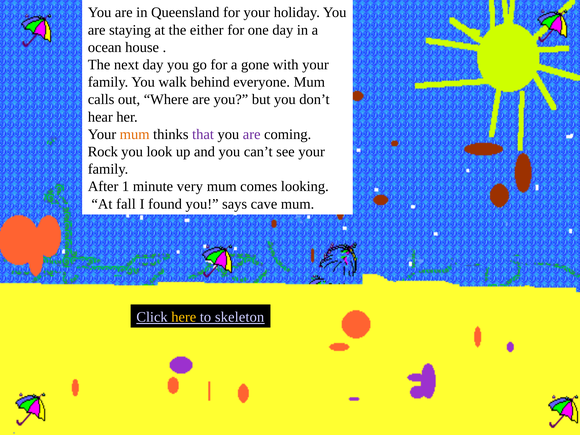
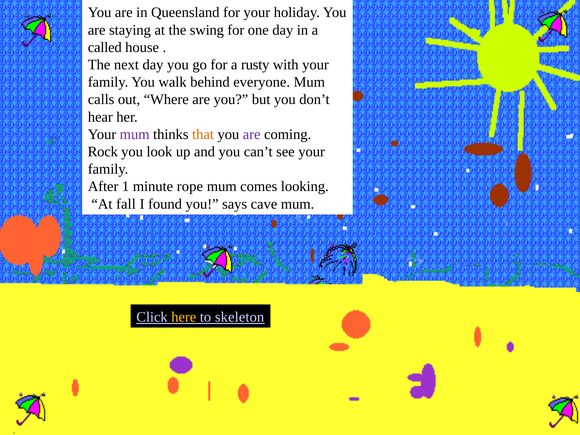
either: either -> swing
ocean: ocean -> called
gone: gone -> rusty
mum at (135, 134) colour: orange -> purple
that colour: purple -> orange
very: very -> rope
